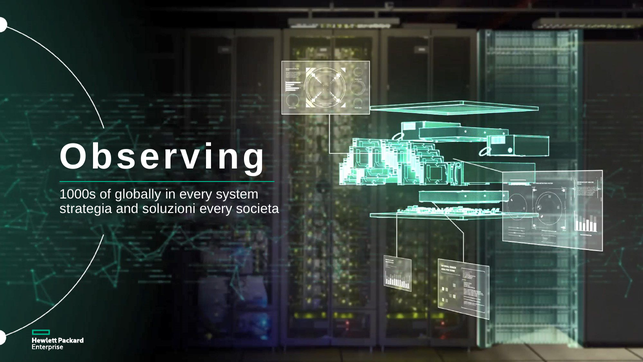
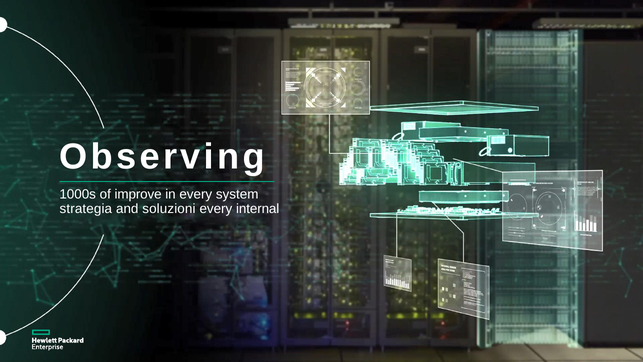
globally: globally -> improve
societa: societa -> internal
